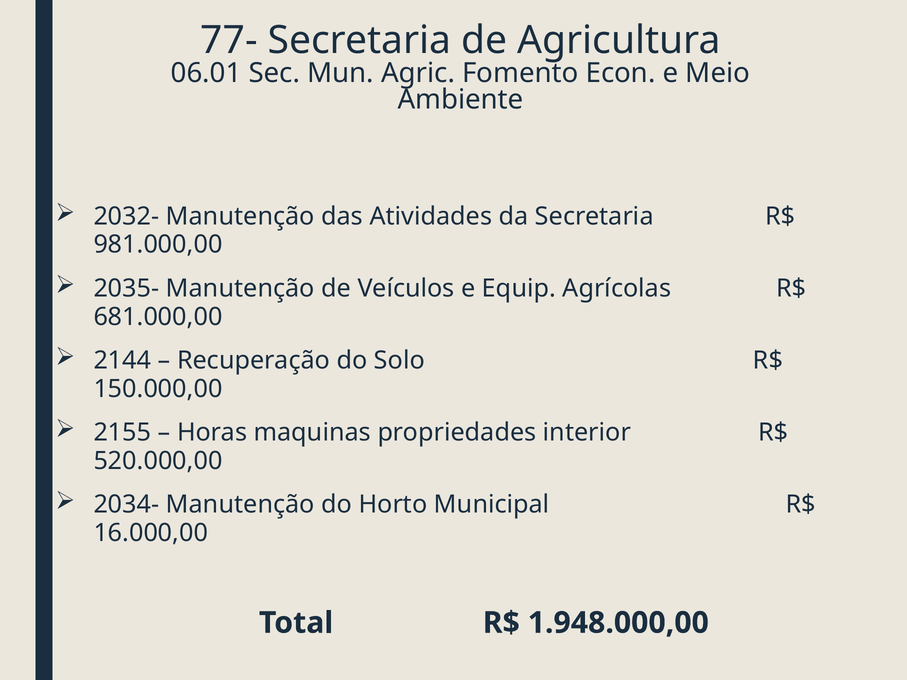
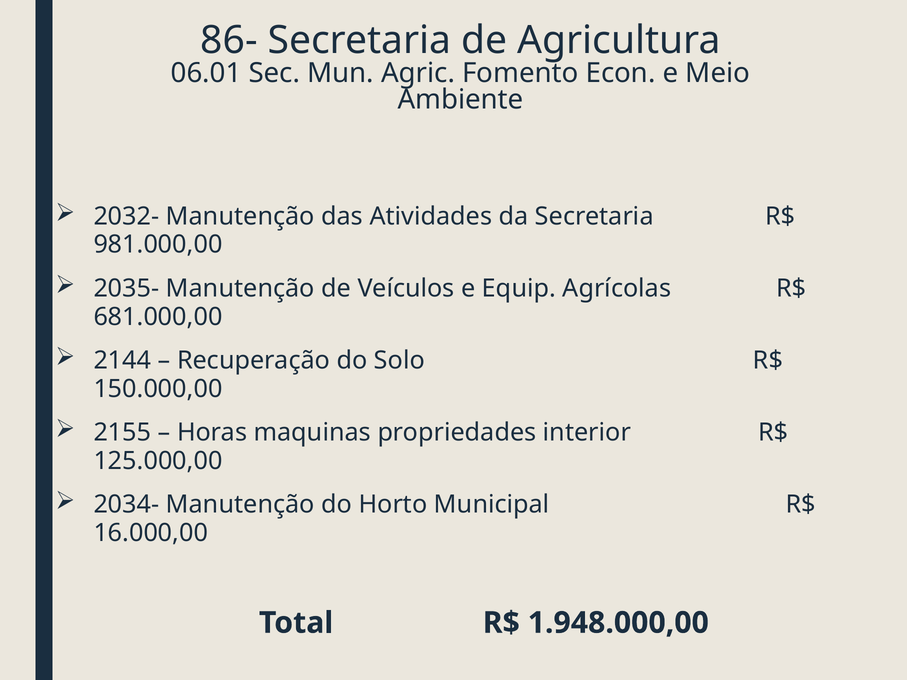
77-: 77- -> 86-
520.000,00: 520.000,00 -> 125.000,00
